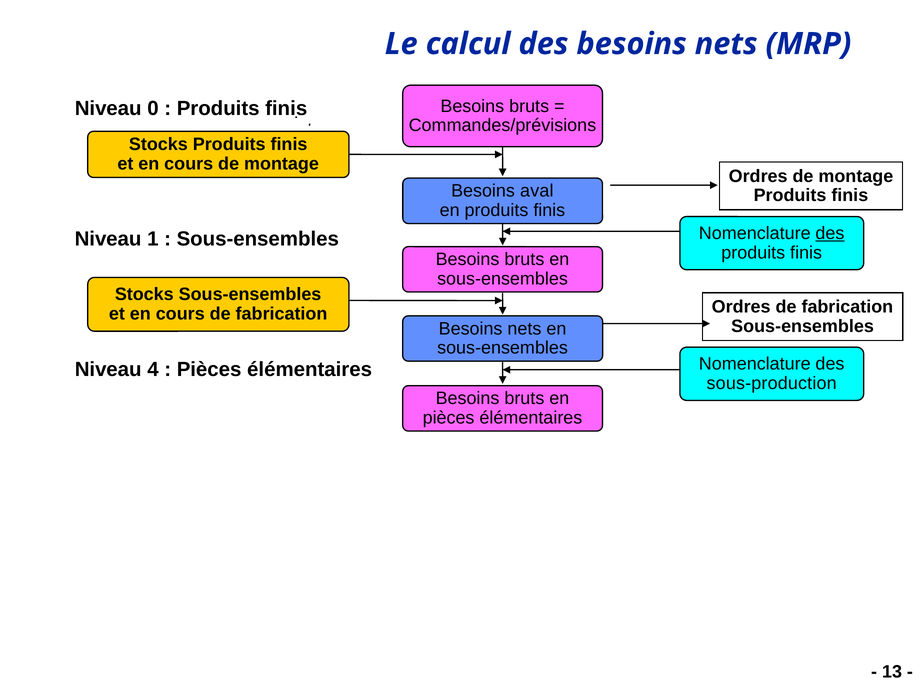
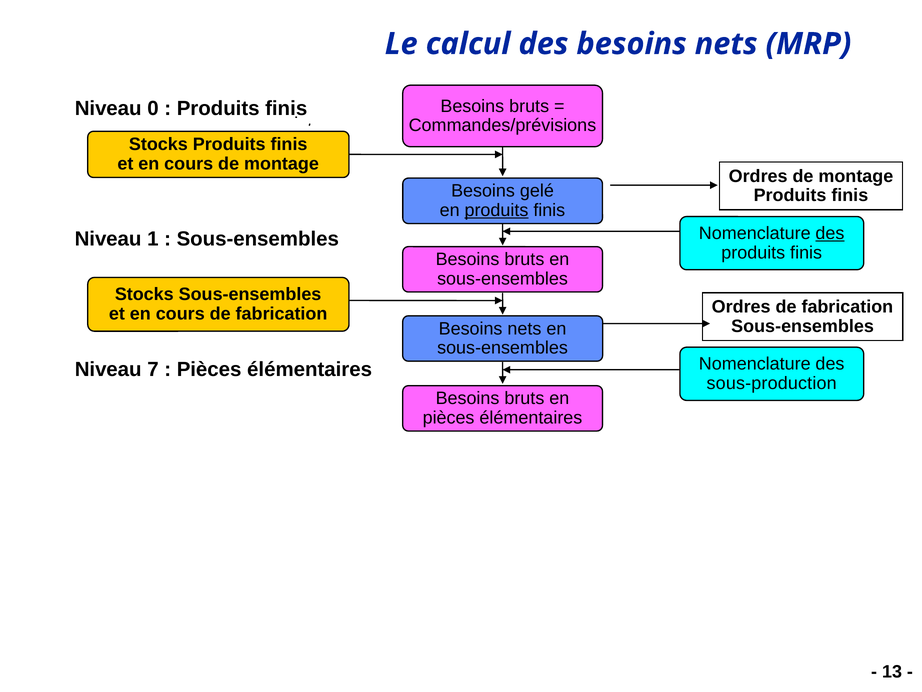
aval: aval -> gelé
produits at (496, 210) underline: none -> present
4: 4 -> 7
